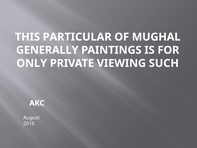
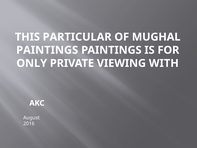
GENERALLY at (47, 50): GENERALLY -> PAINTINGS
SUCH: SUCH -> WITH
